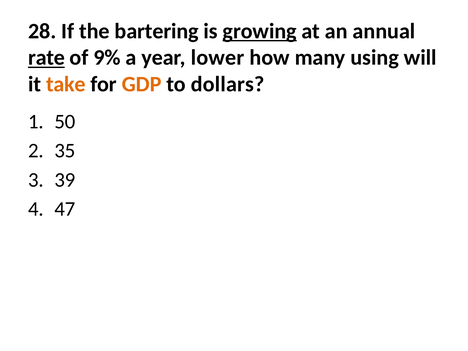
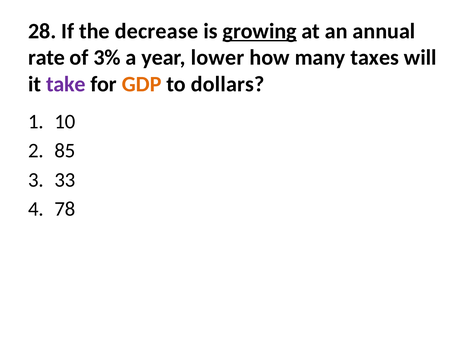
bartering: bartering -> decrease
rate underline: present -> none
9%: 9% -> 3%
using: using -> taxes
take colour: orange -> purple
50: 50 -> 10
35: 35 -> 85
39: 39 -> 33
47: 47 -> 78
